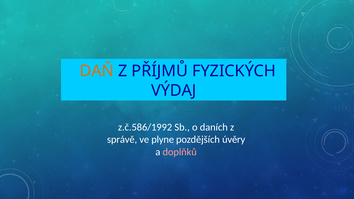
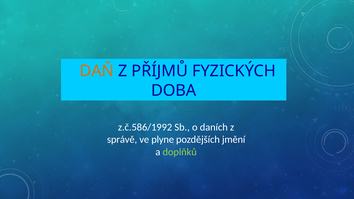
VÝDAJ: VÝDAJ -> DOBA
úvěry: úvěry -> jmění
doplňků colour: pink -> light green
